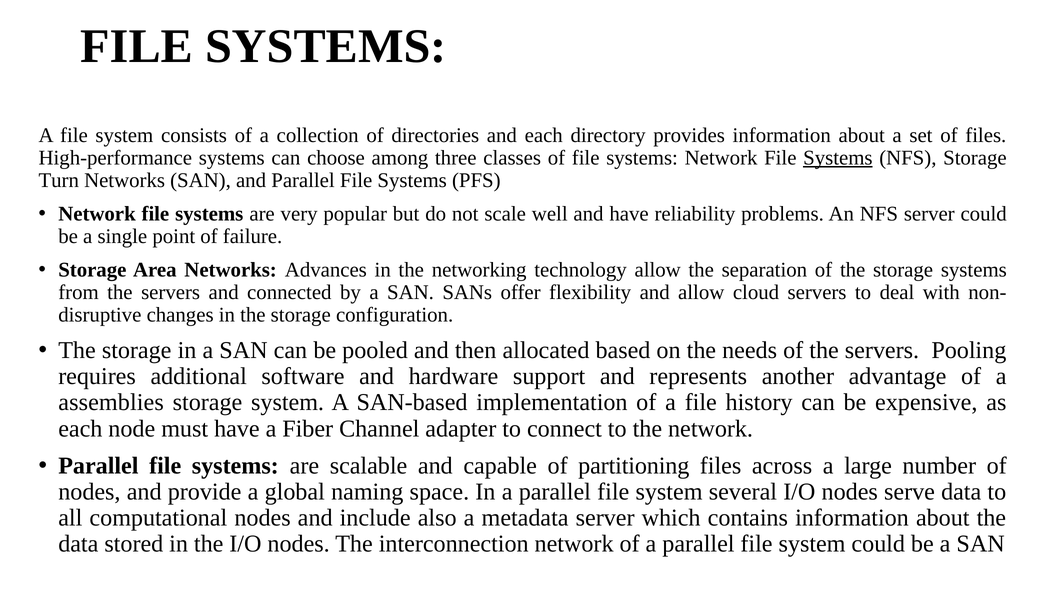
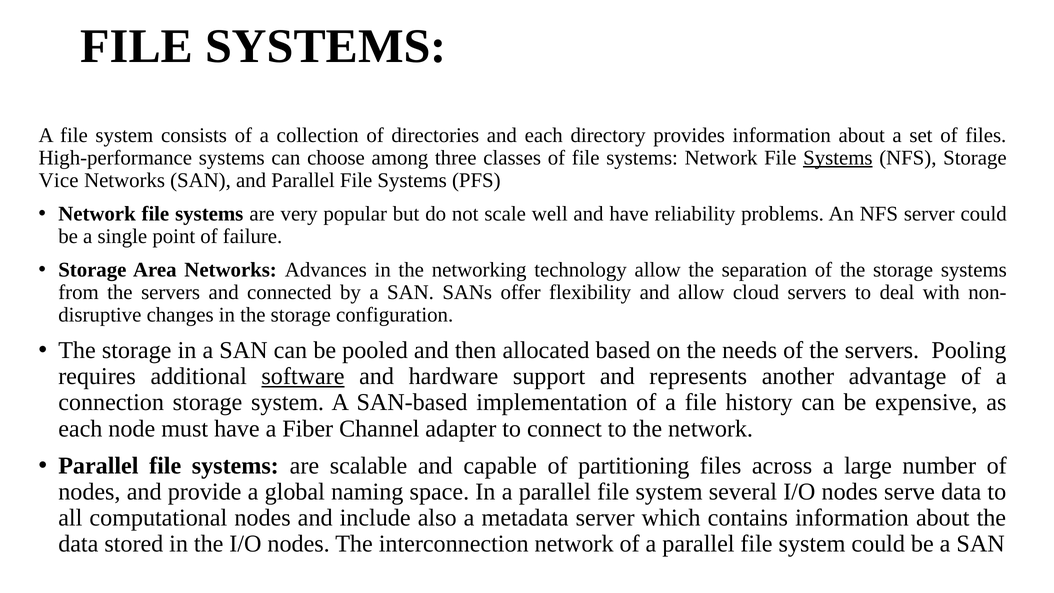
Turn: Turn -> Vice
software underline: none -> present
assemblies: assemblies -> connection
